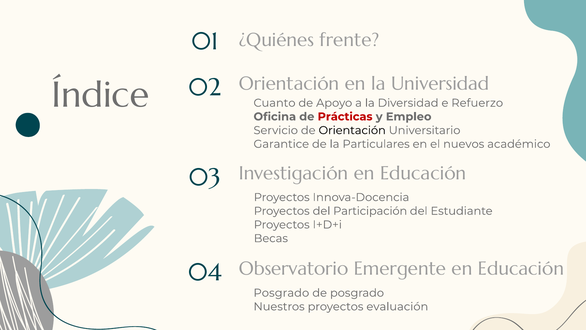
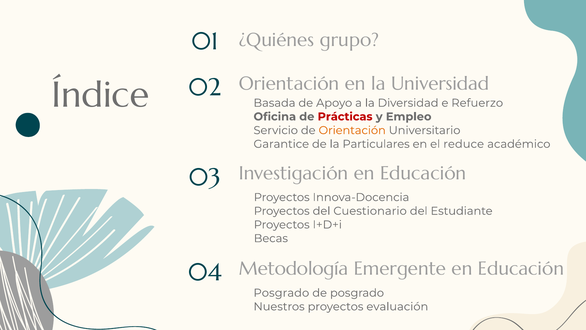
frente: frente -> grupo
Cuanto: Cuanto -> Basada
Orientación at (352, 130) colour: black -> orange
nuevos: nuevos -> reduce
Participación: Participación -> Cuestionario
Observatorio: Observatorio -> Metodología
